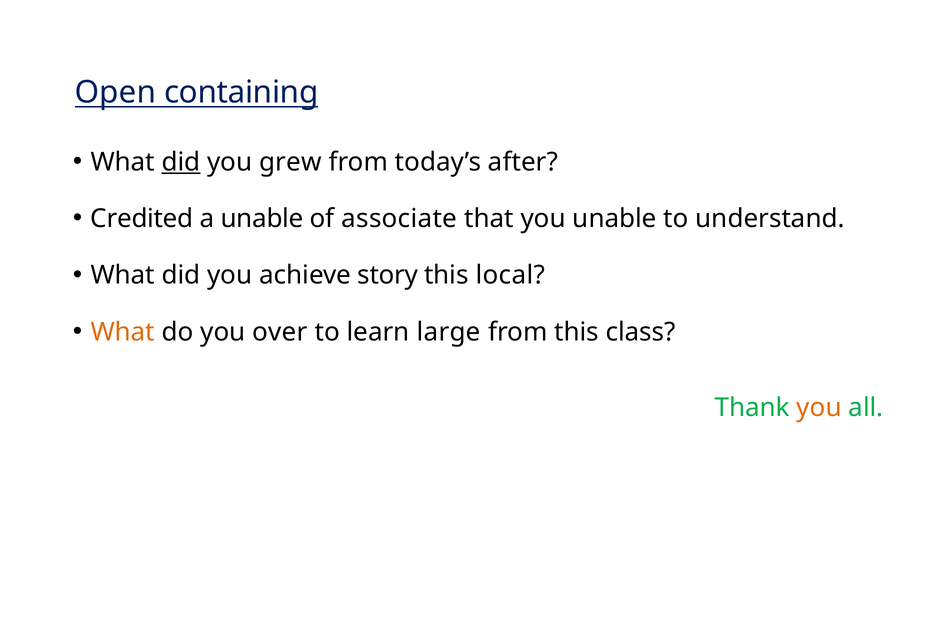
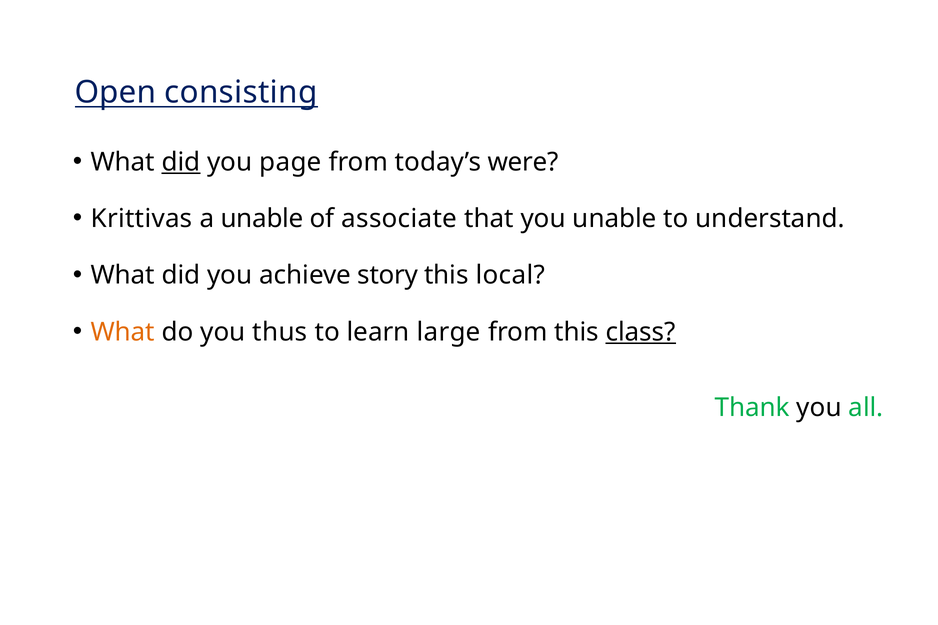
containing: containing -> consisting
grew: grew -> page
after: after -> were
Credited: Credited -> Krittivas
over: over -> thus
class underline: none -> present
you at (819, 408) colour: orange -> black
